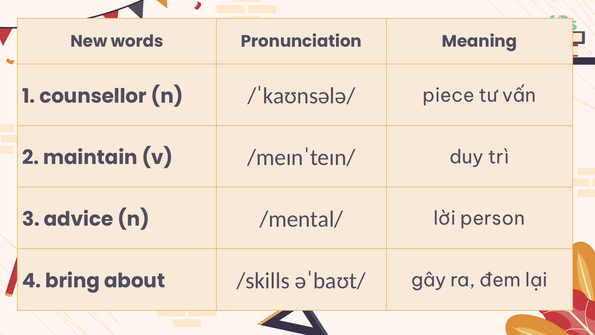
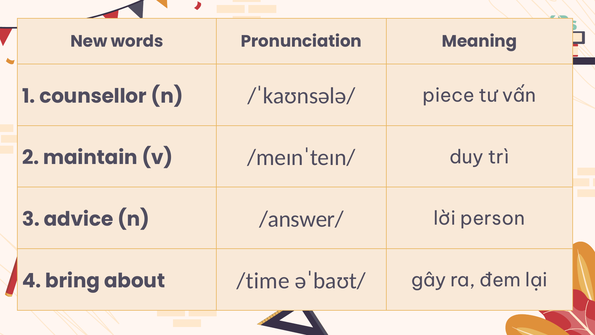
/mental/: /mental/ -> /answer/
/skills: /skills -> /time
